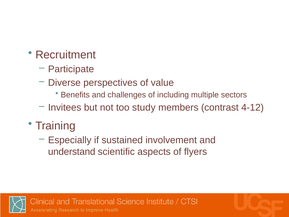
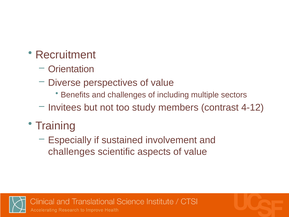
Participate: Participate -> Orientation
understand at (72, 151): understand -> challenges
aspects of flyers: flyers -> value
